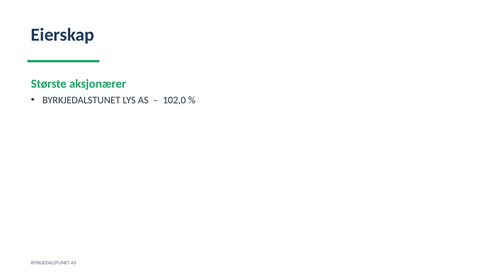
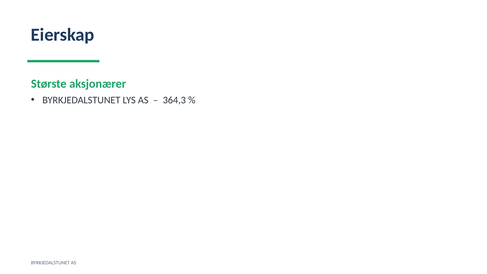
102,0: 102,0 -> 364,3
